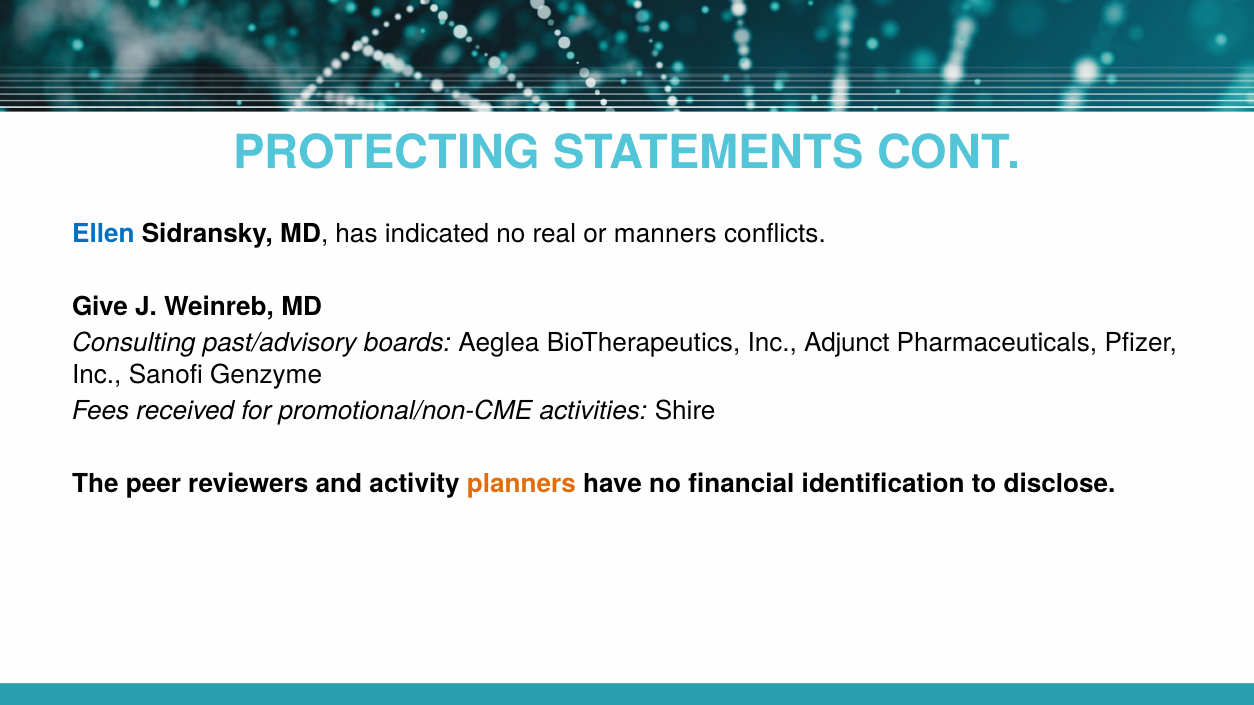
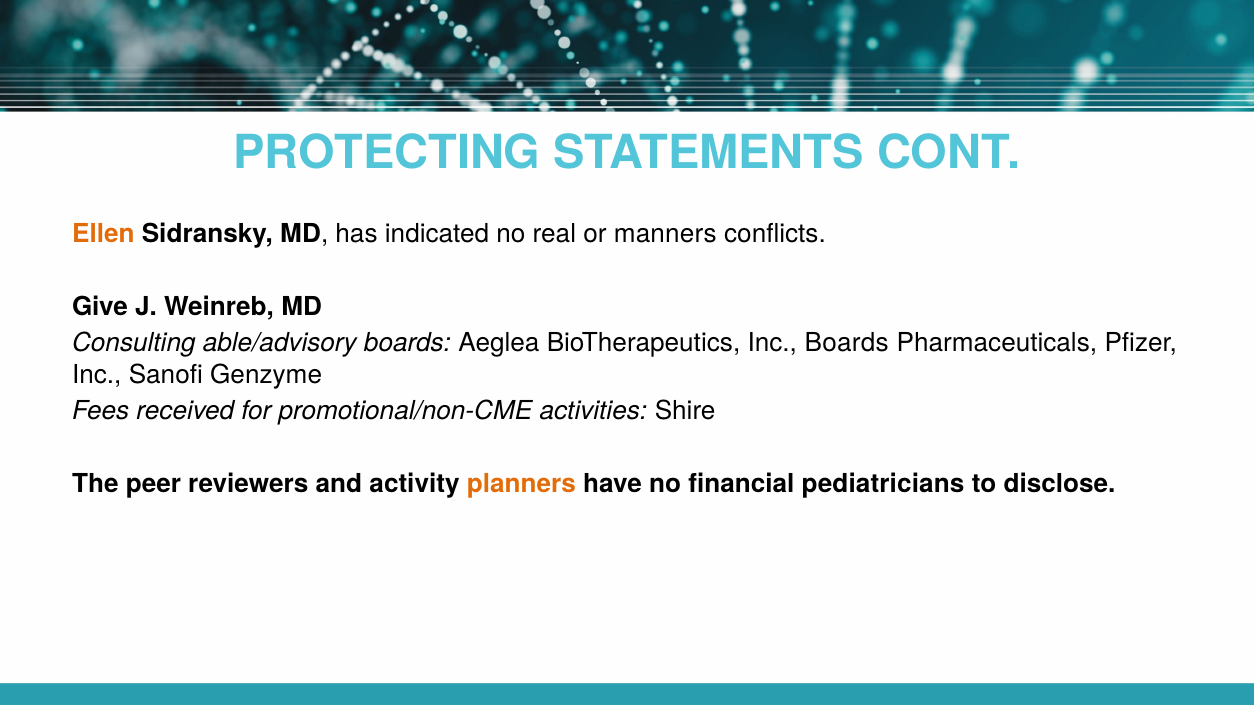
Ellen colour: blue -> orange
past/advisory: past/advisory -> able/advisory
Inc Adjunct: Adjunct -> Boards
identification: identification -> pediatricians
